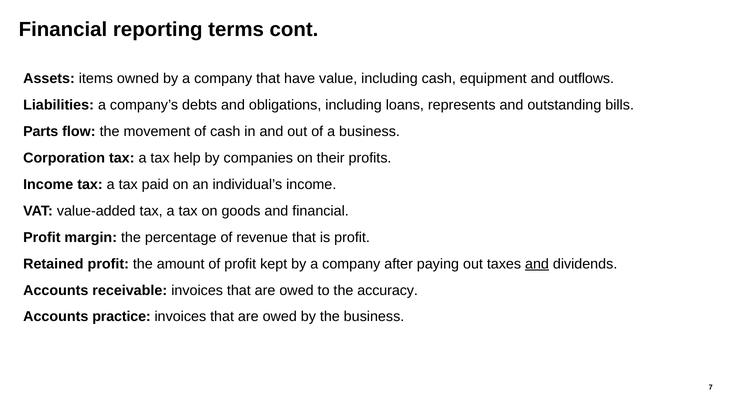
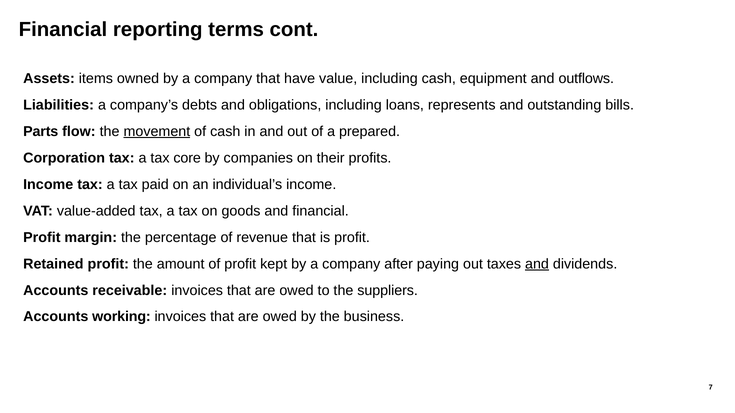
movement underline: none -> present
a business: business -> prepared
help: help -> core
accuracy: accuracy -> suppliers
practice: practice -> working
